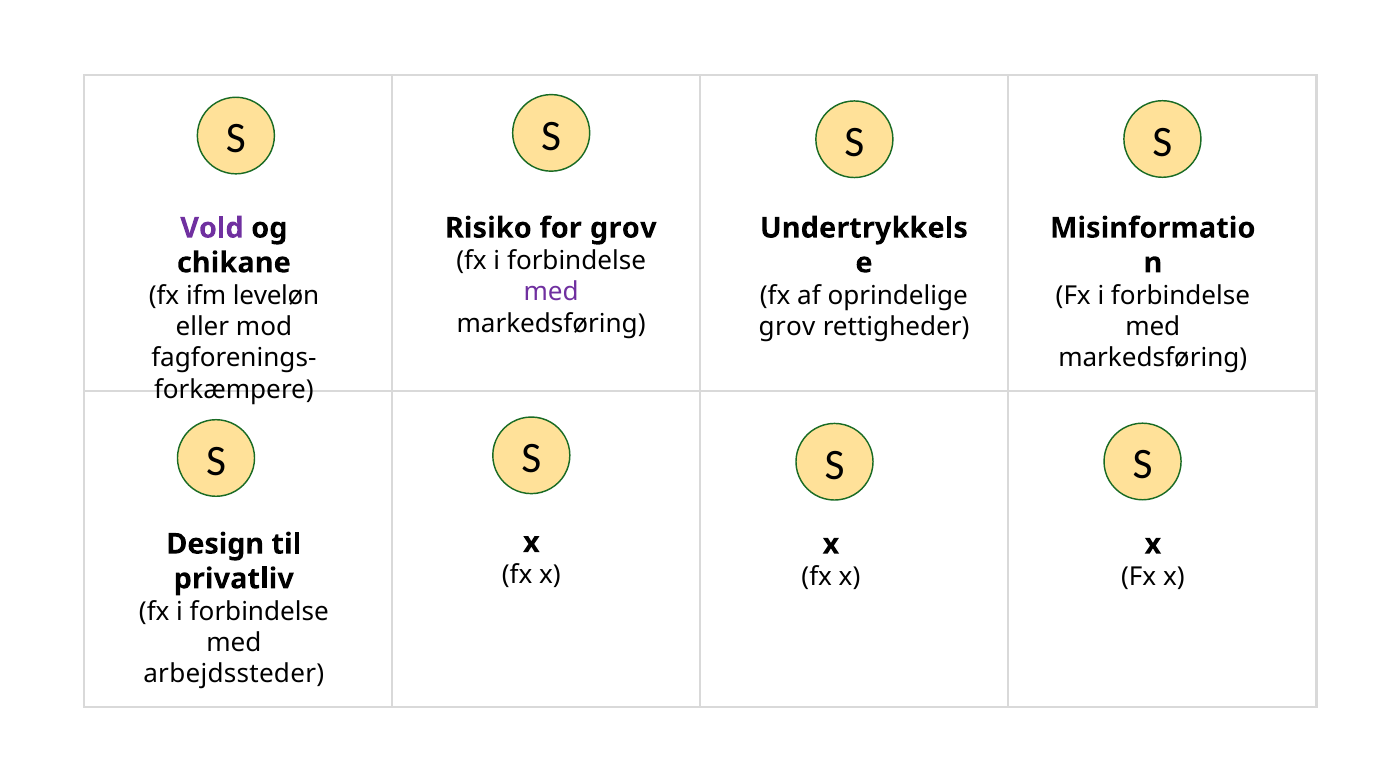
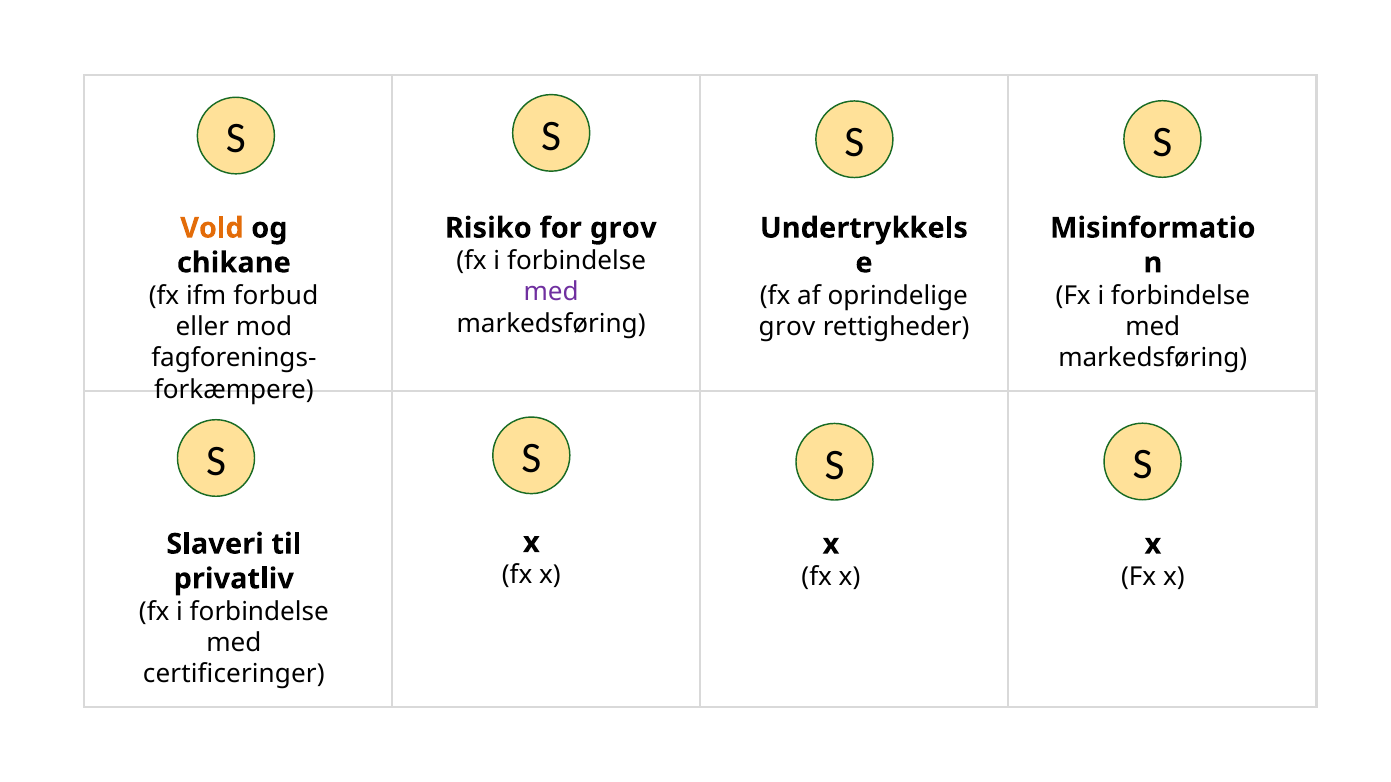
Vold colour: purple -> orange
leveløn: leveløn -> forbud
Design: Design -> Slaveri
arbejdssteder: arbejdssteder -> certificeringer
